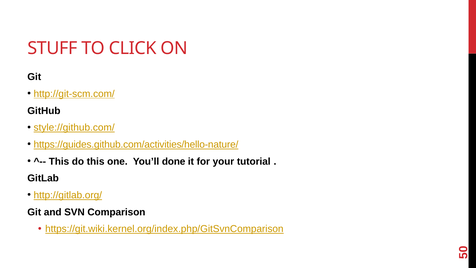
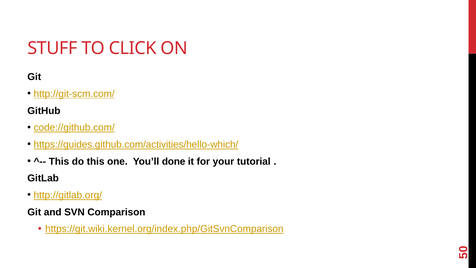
style://github.com/: style://github.com/ -> code://github.com/
https://guides.github.com/activities/hello-nature/: https://guides.github.com/activities/hello-nature/ -> https://guides.github.com/activities/hello-which/
